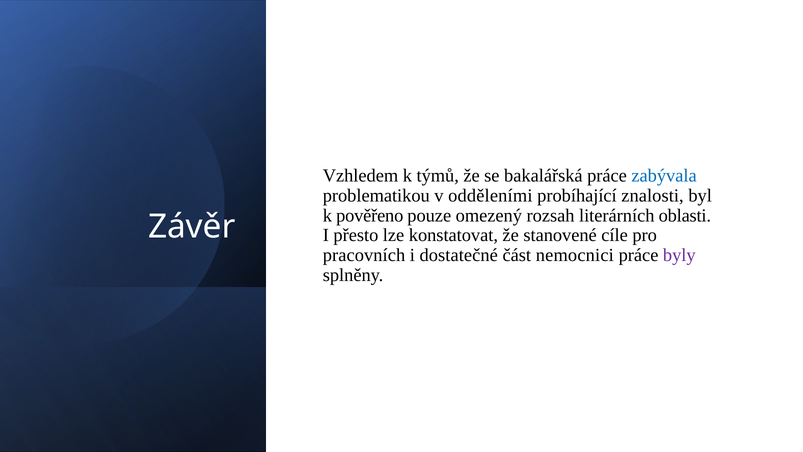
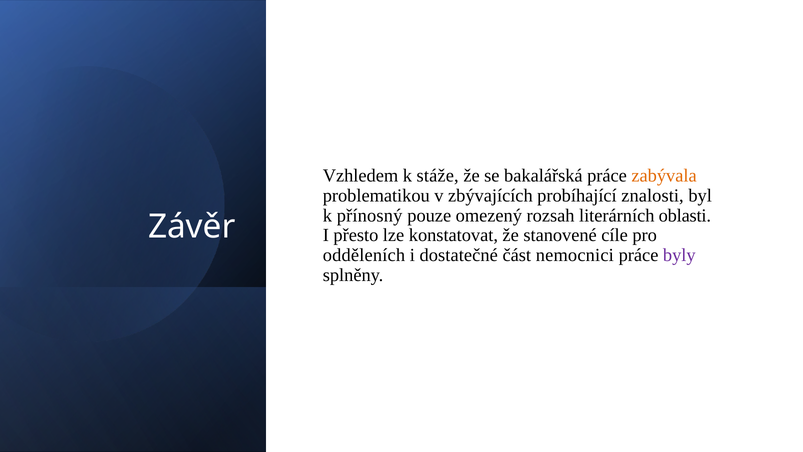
týmů: týmů -> stáže
zabývala colour: blue -> orange
odděleními: odděleními -> zbývajících
pověřeno: pověřeno -> přínosný
pracovních: pracovních -> odděleních
